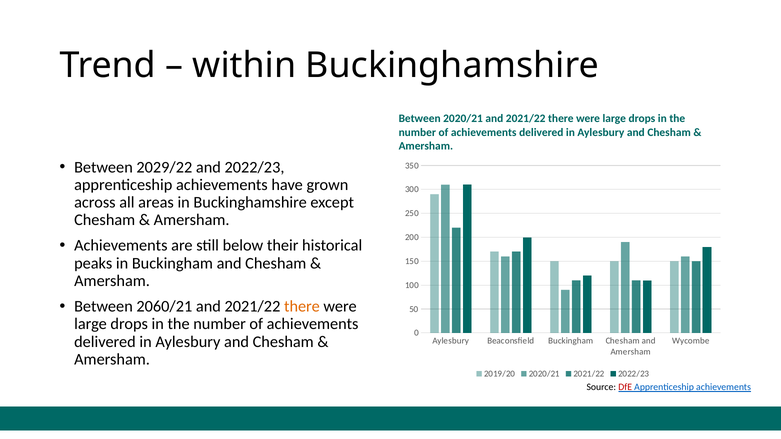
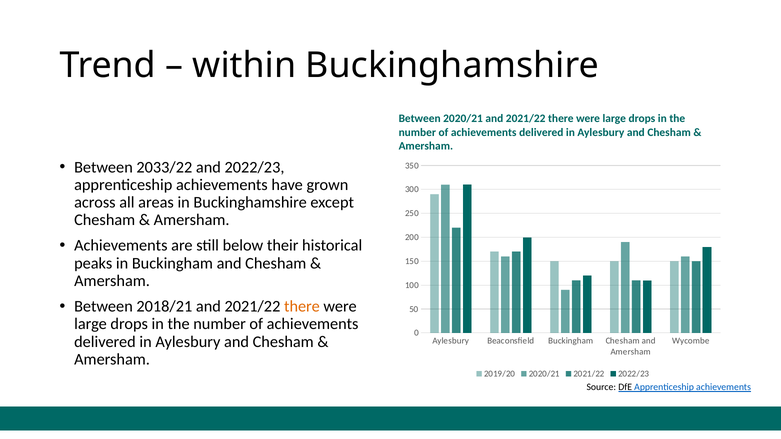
2029/22: 2029/22 -> 2033/22
2060/21: 2060/21 -> 2018/21
DfE colour: red -> black
